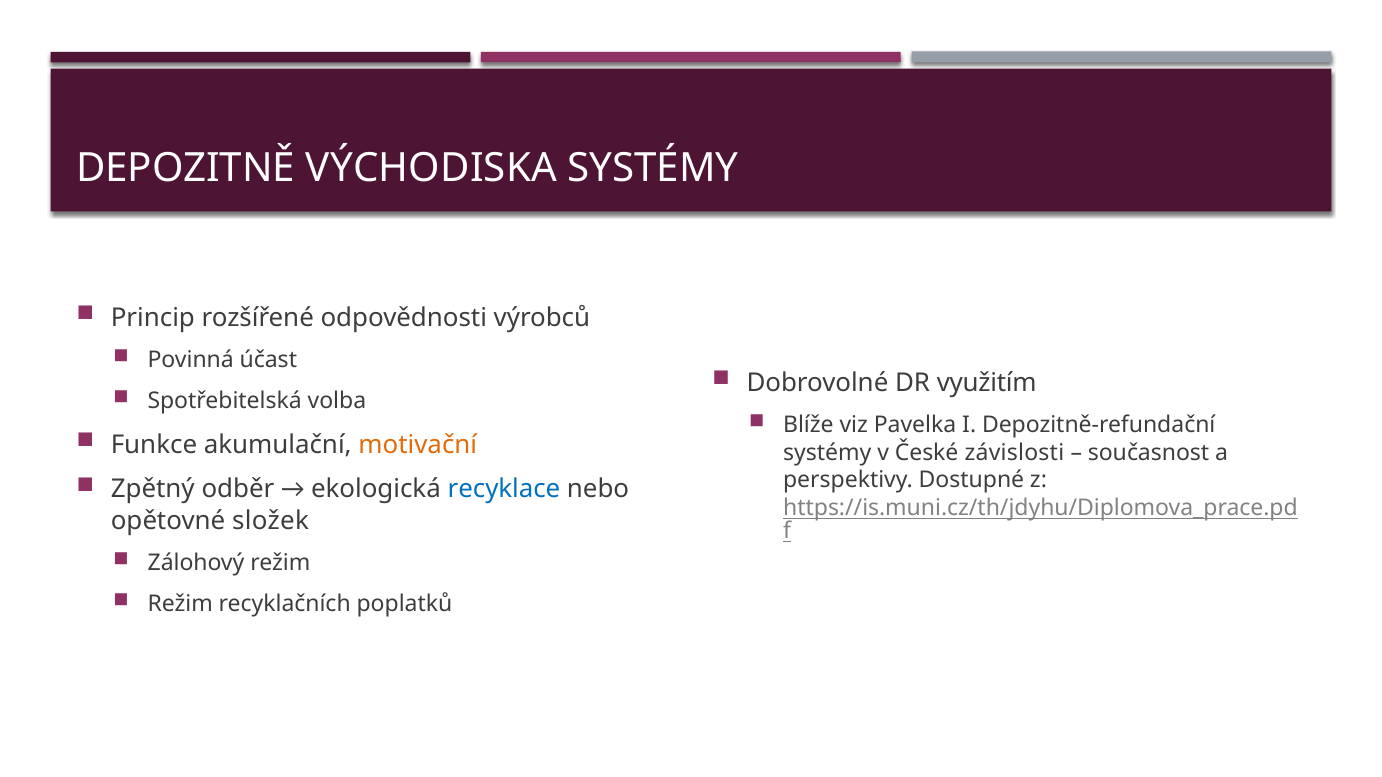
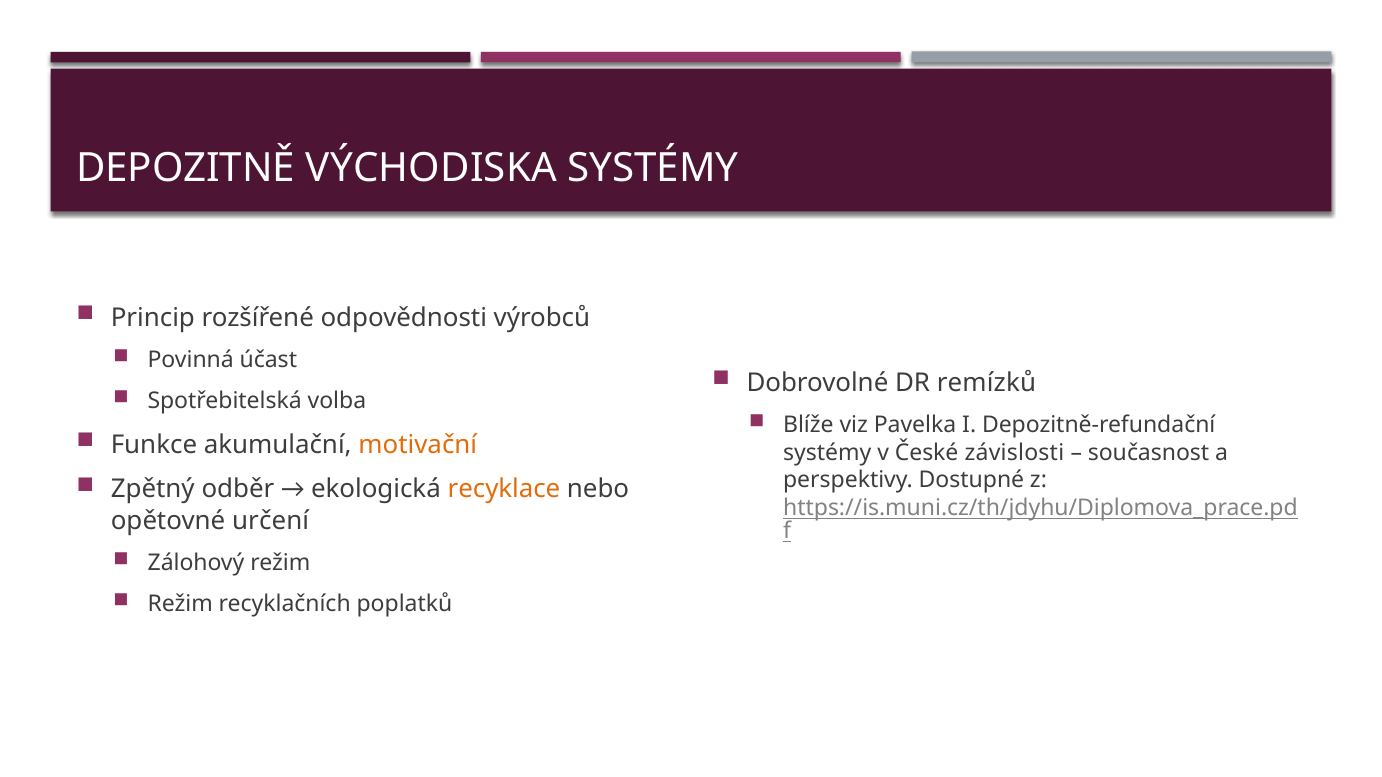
využitím: využitím -> remízků
recyklace colour: blue -> orange
složek: složek -> určení
